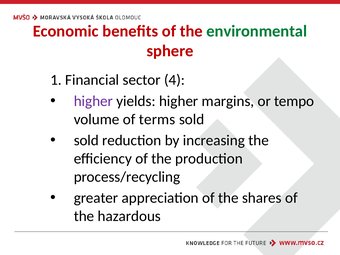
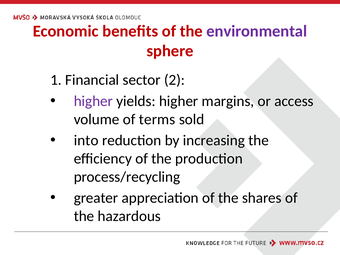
environmental colour: green -> purple
4: 4 -> 2
tempo: tempo -> access
sold at (86, 141): sold -> into
